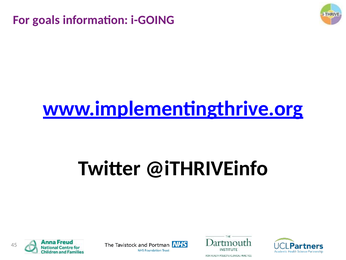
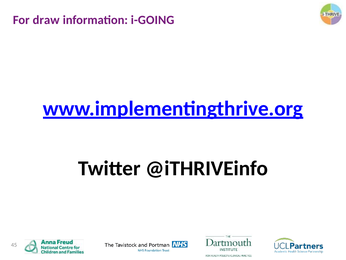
goals: goals -> draw
